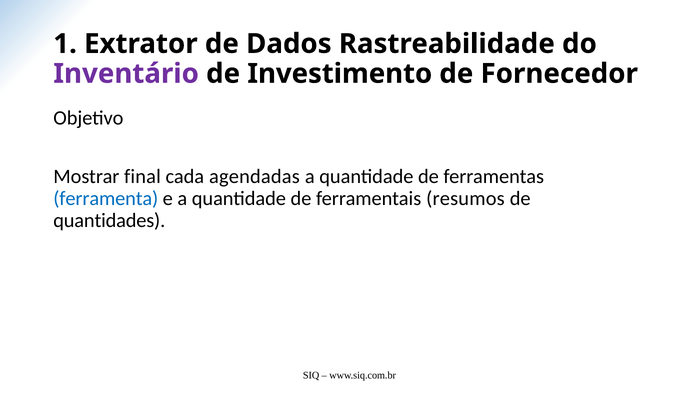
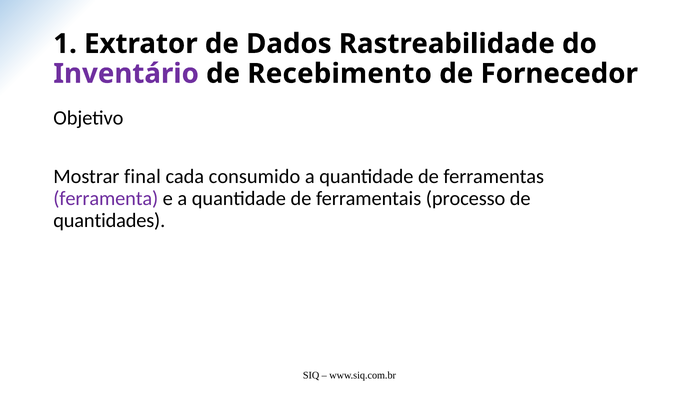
Investimento: Investimento -> Recebimento
agendadas: agendadas -> consumido
ferramenta colour: blue -> purple
resumos: resumos -> processo
